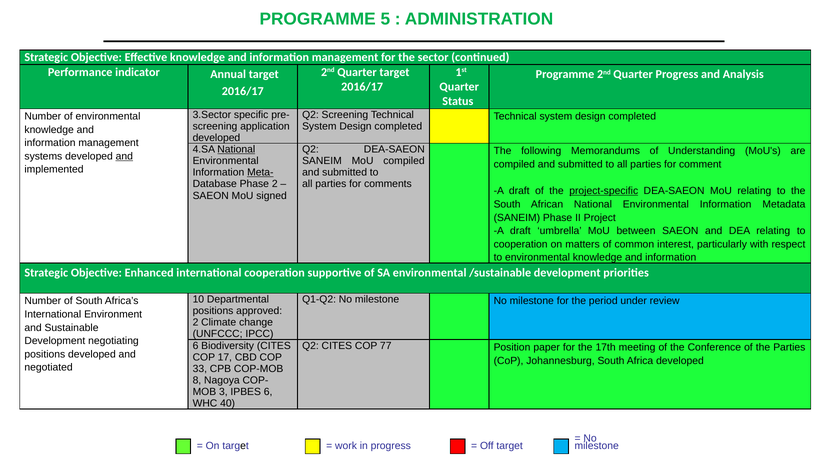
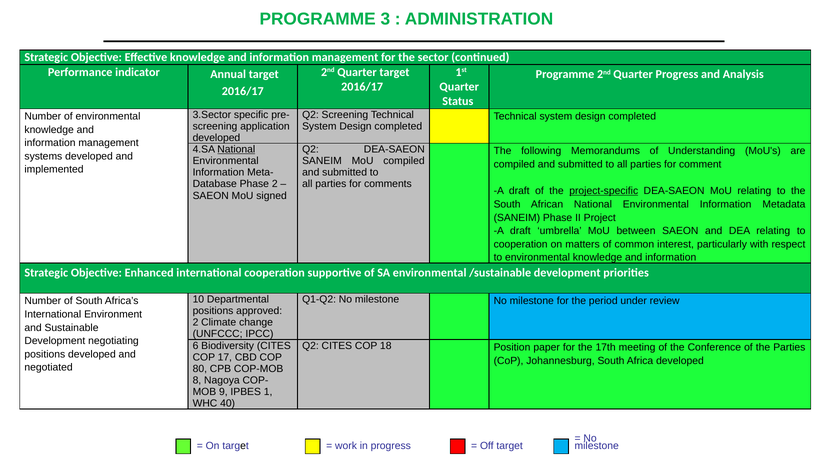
5: 5 -> 3
and at (124, 157) underline: present -> none
Meta- underline: present -> none
77: 77 -> 18
33: 33 -> 80
3: 3 -> 9
IPBES 6: 6 -> 1
